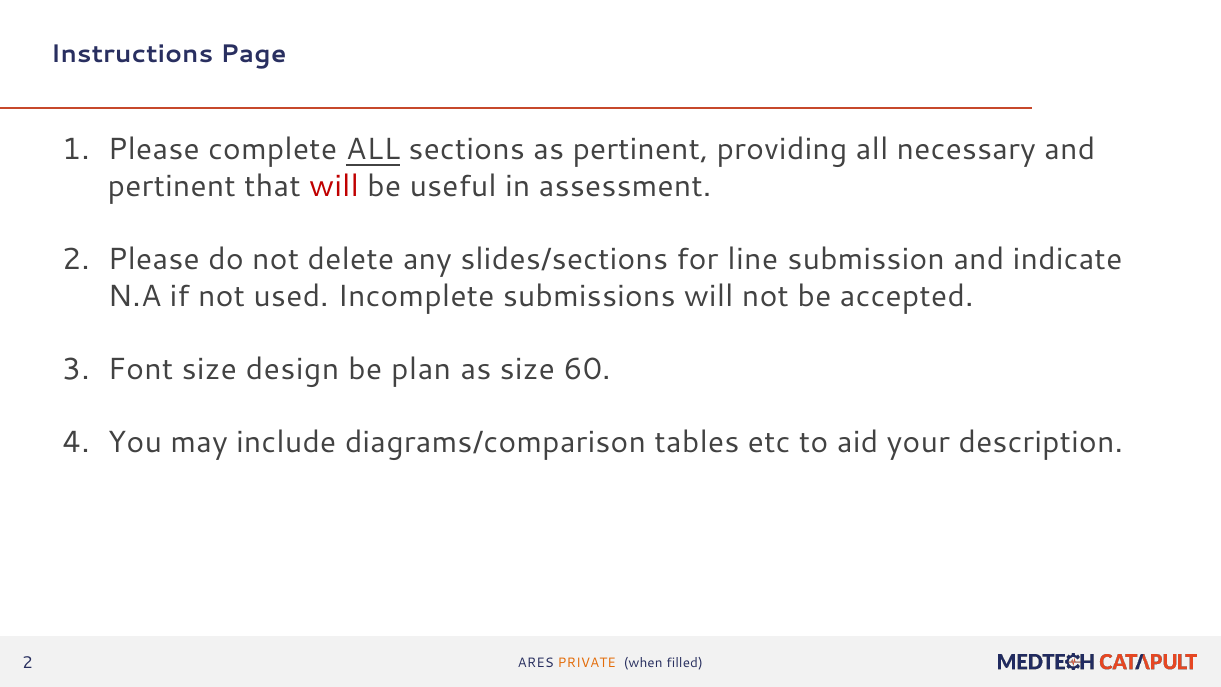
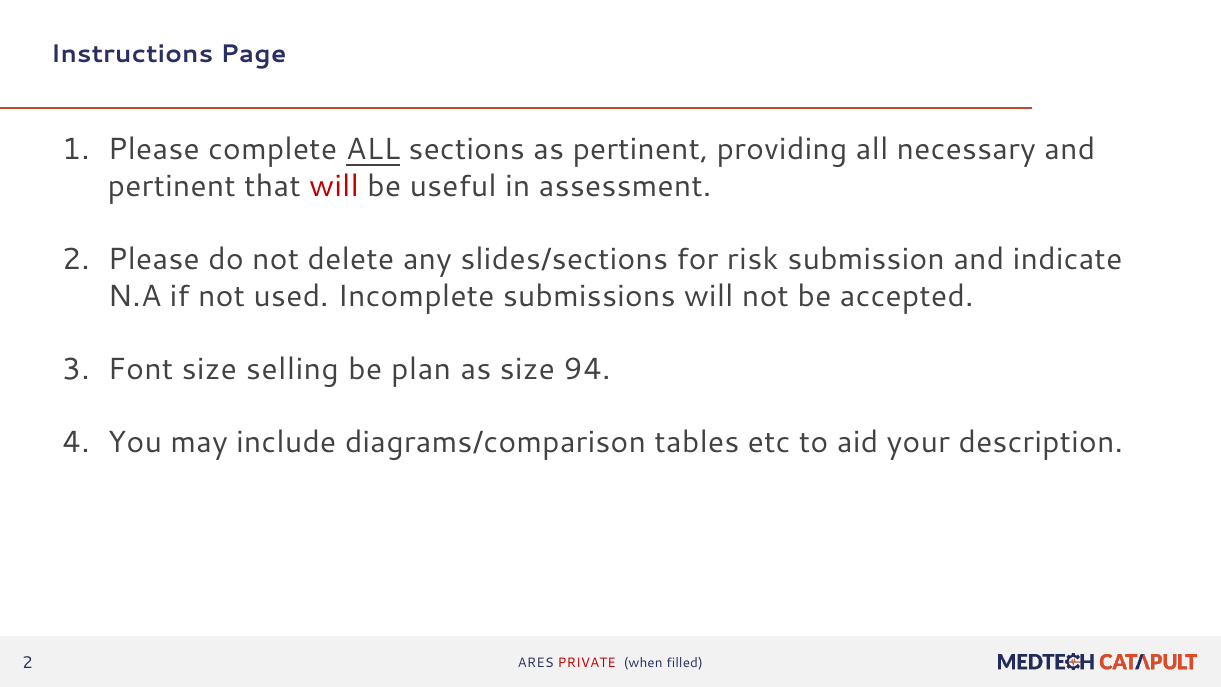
line: line -> risk
design: design -> selling
60: 60 -> 94
PRIVATE colour: orange -> red
